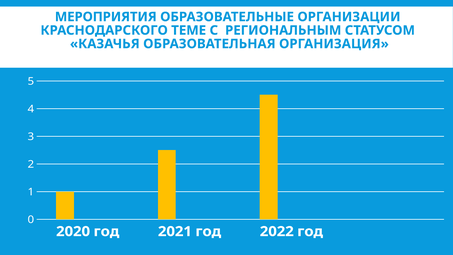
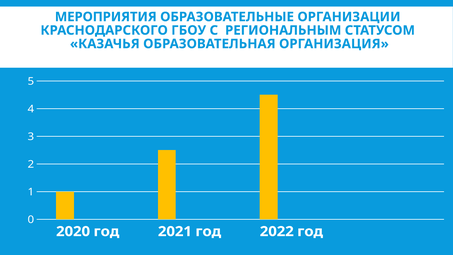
ТЕМЕ: ТЕМЕ -> ГБОУ
